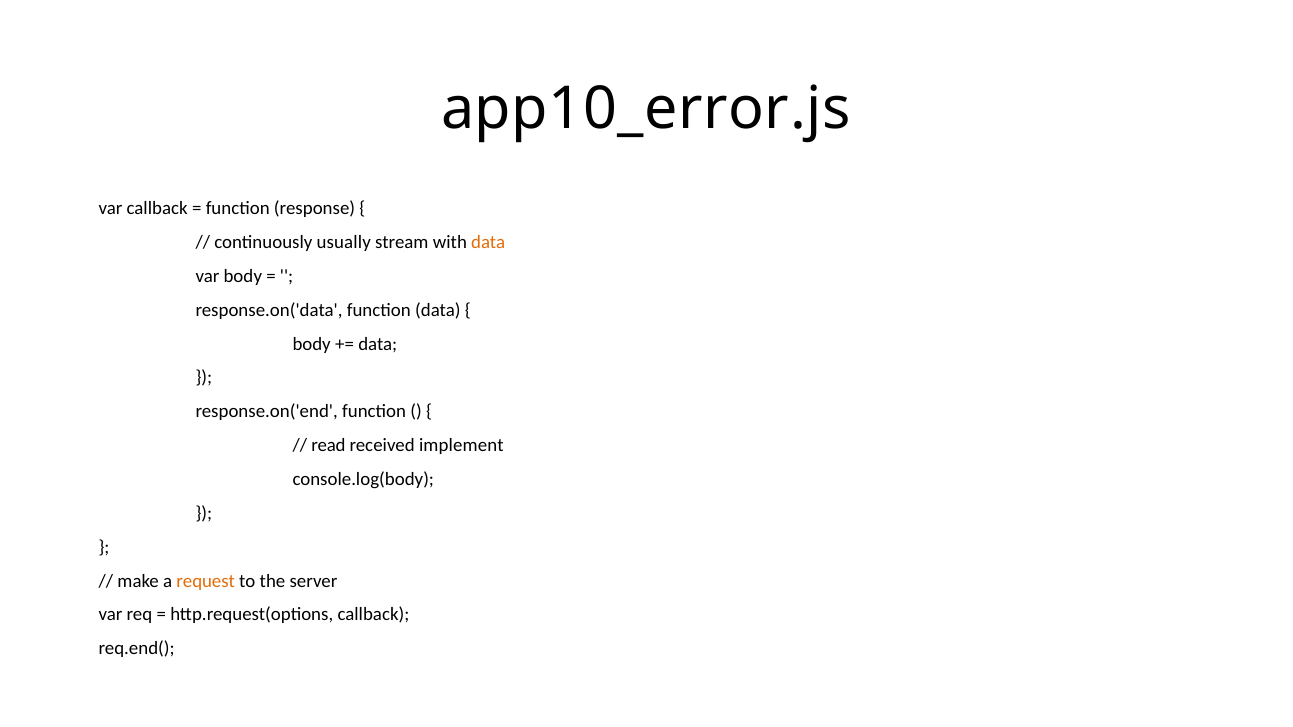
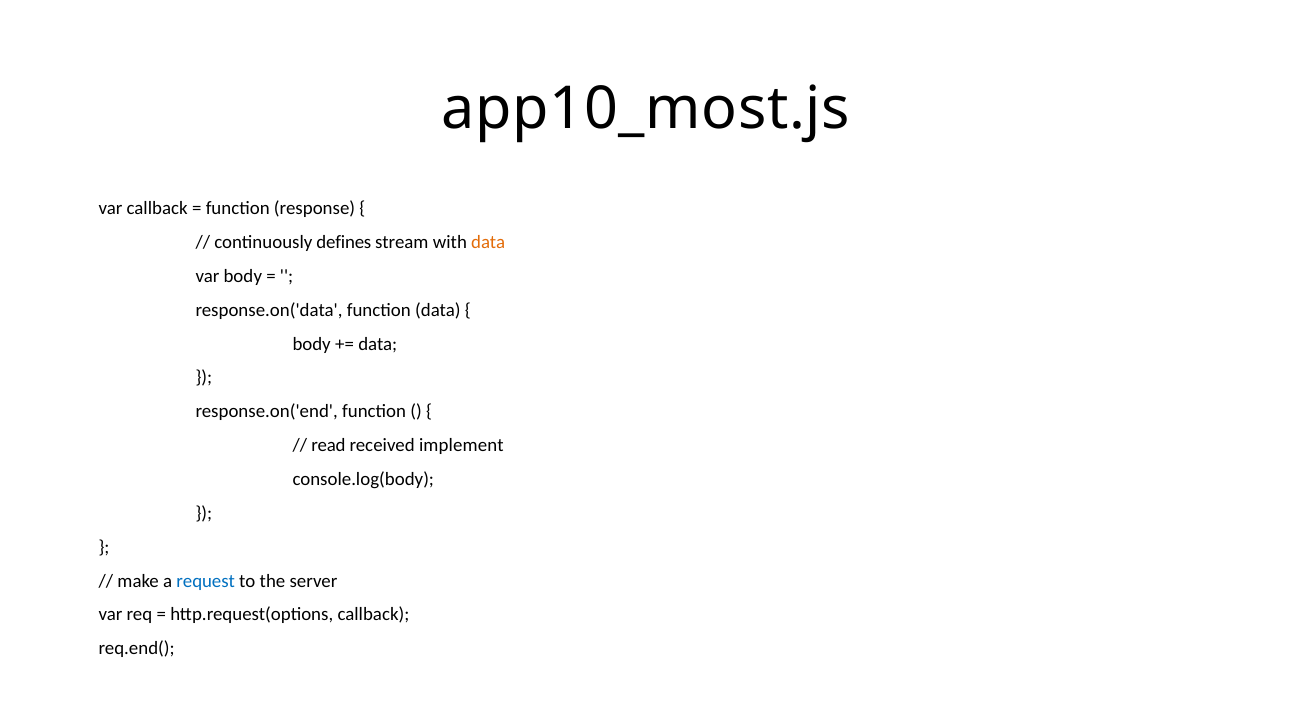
app10_error.js: app10_error.js -> app10_most.js
usually: usually -> defines
request colour: orange -> blue
